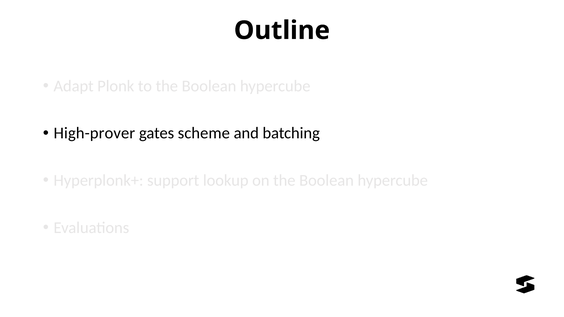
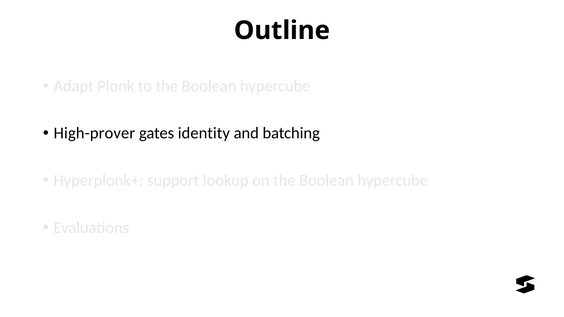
scheme: scheme -> identity
